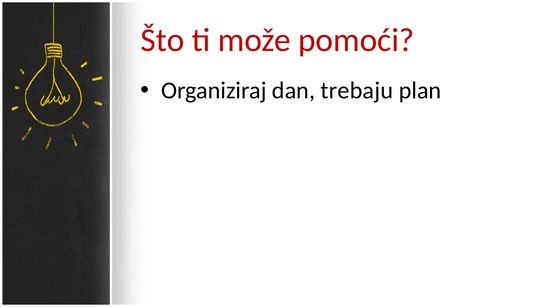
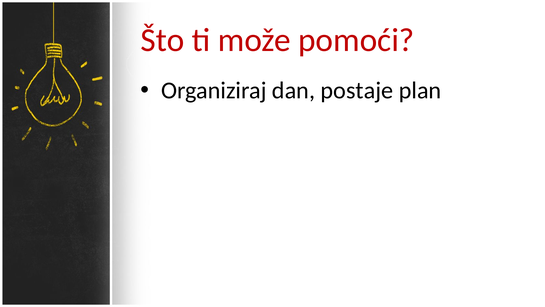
trebaju: trebaju -> postaje
